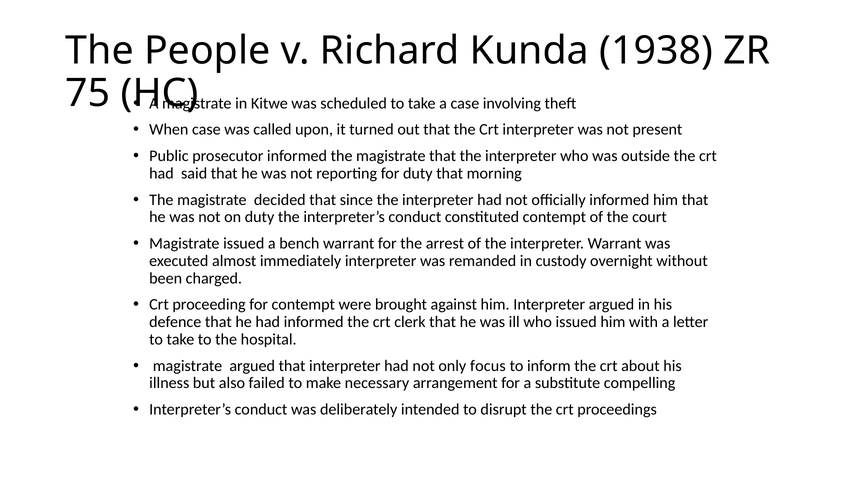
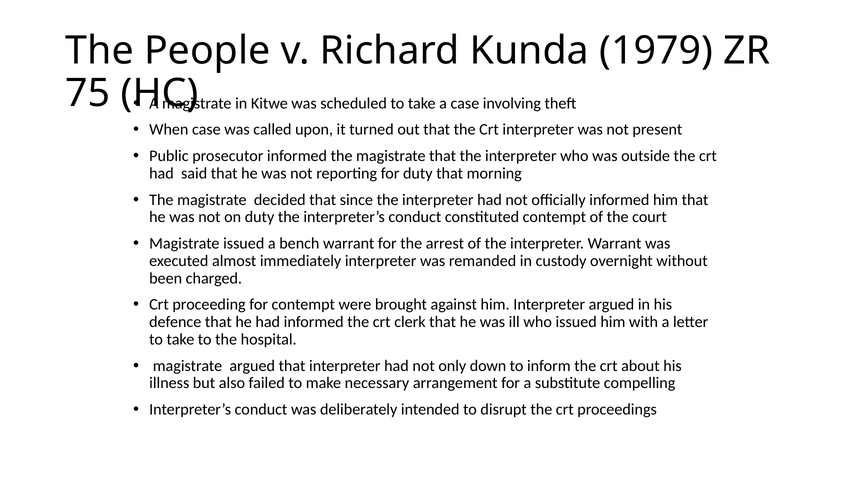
1938: 1938 -> 1979
focus: focus -> down
